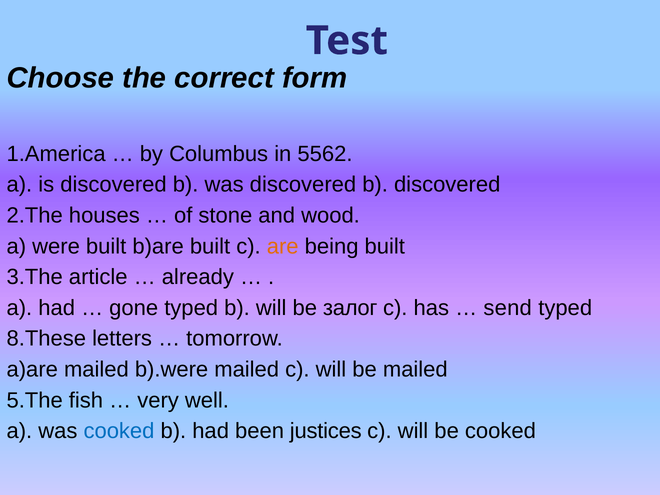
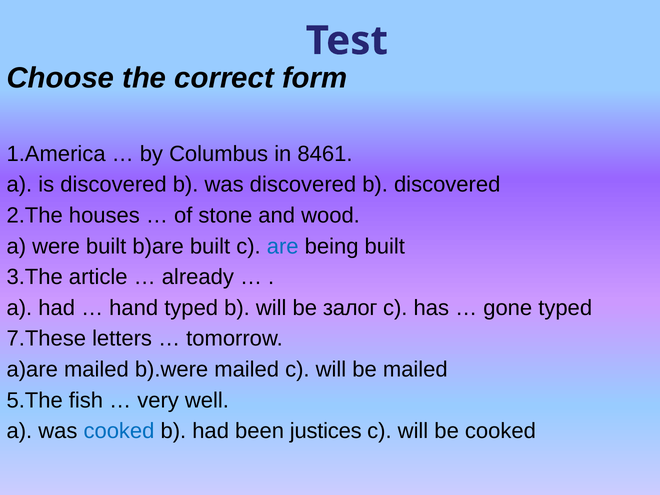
5562: 5562 -> 8461
are colour: orange -> blue
gone: gone -> hand
send: send -> gone
8.These: 8.These -> 7.These
